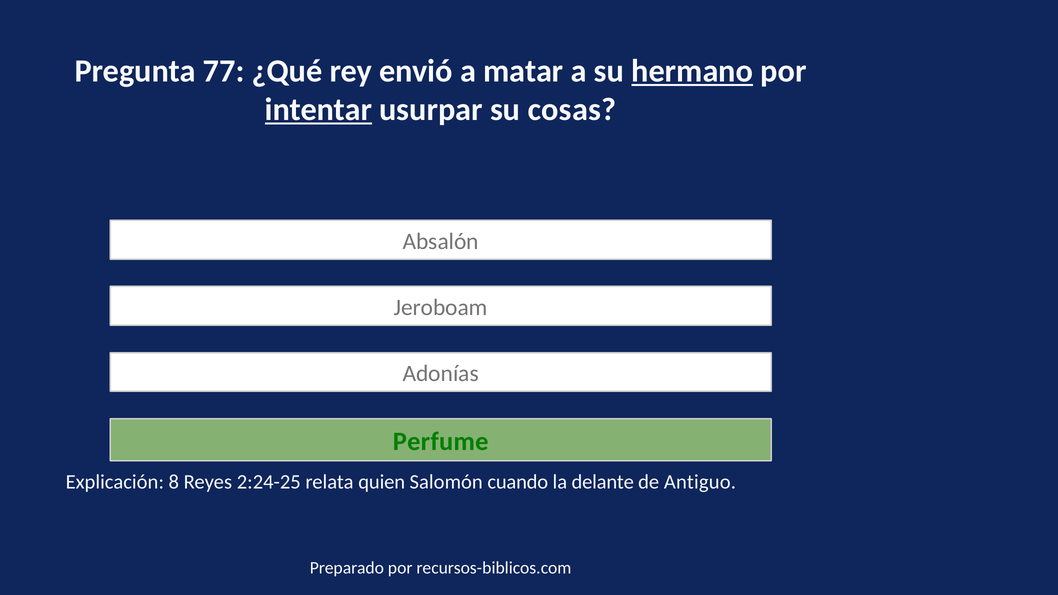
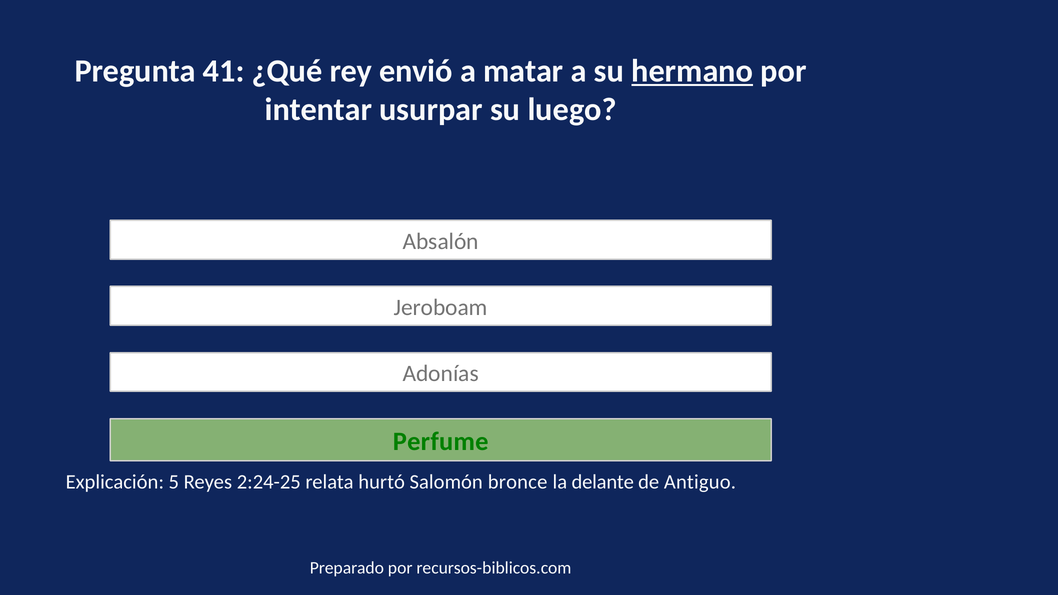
77: 77 -> 41
intentar underline: present -> none
cosas: cosas -> luego
8: 8 -> 5
quien: quien -> hurtó
cuando: cuando -> bronce
